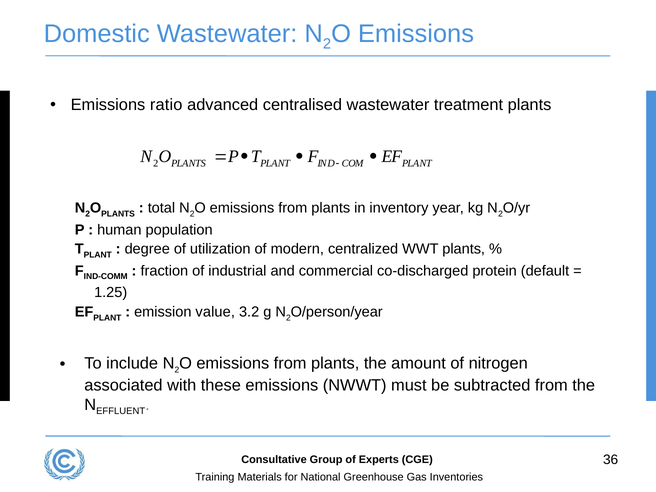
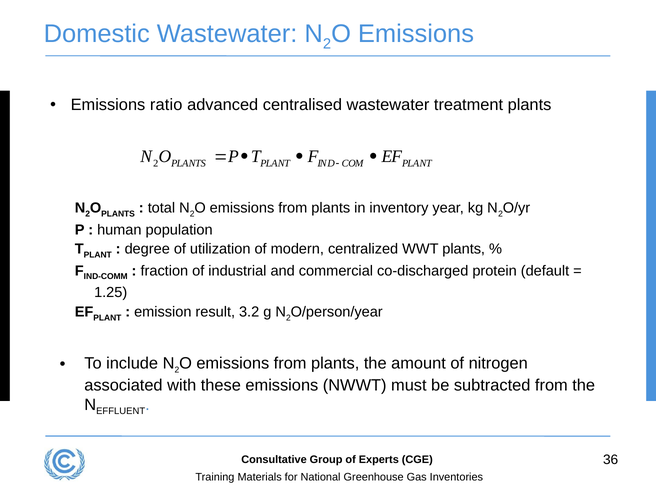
value: value -> result
